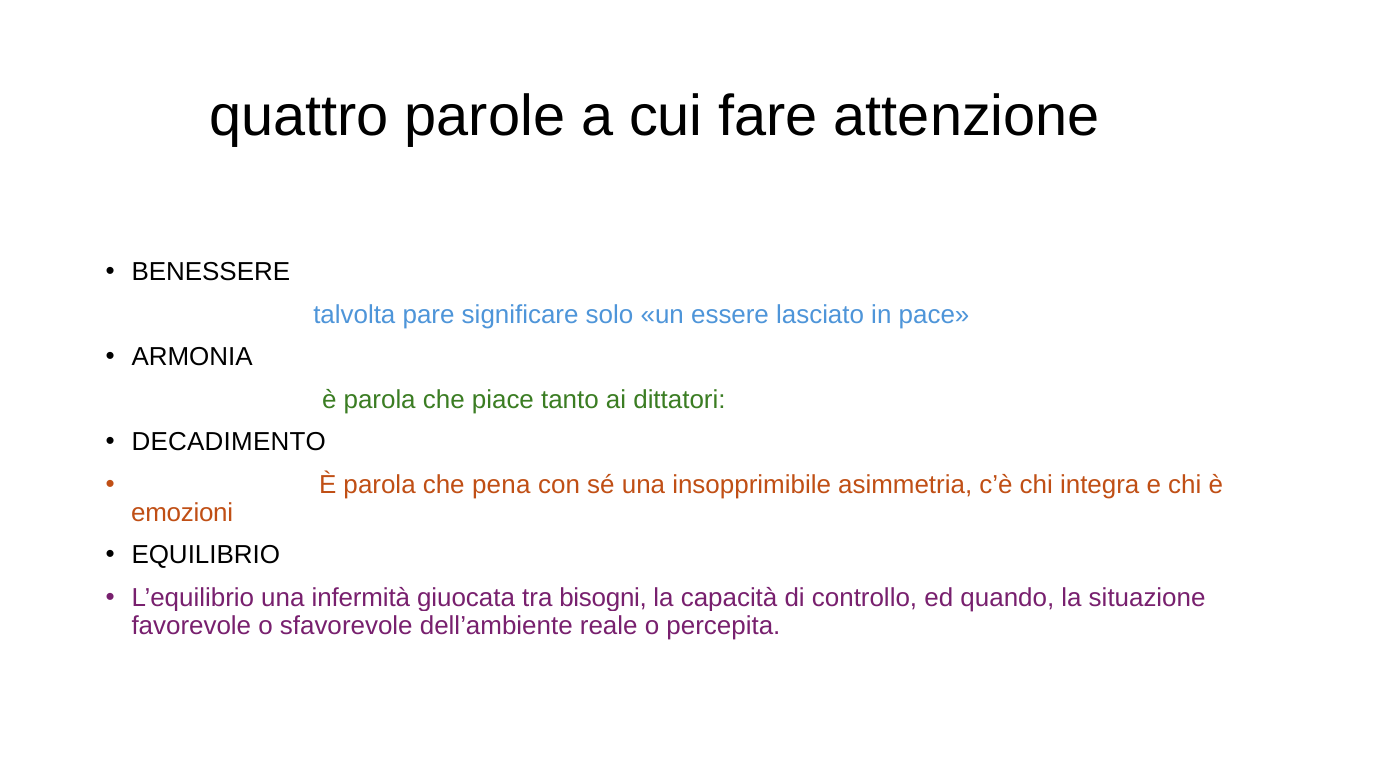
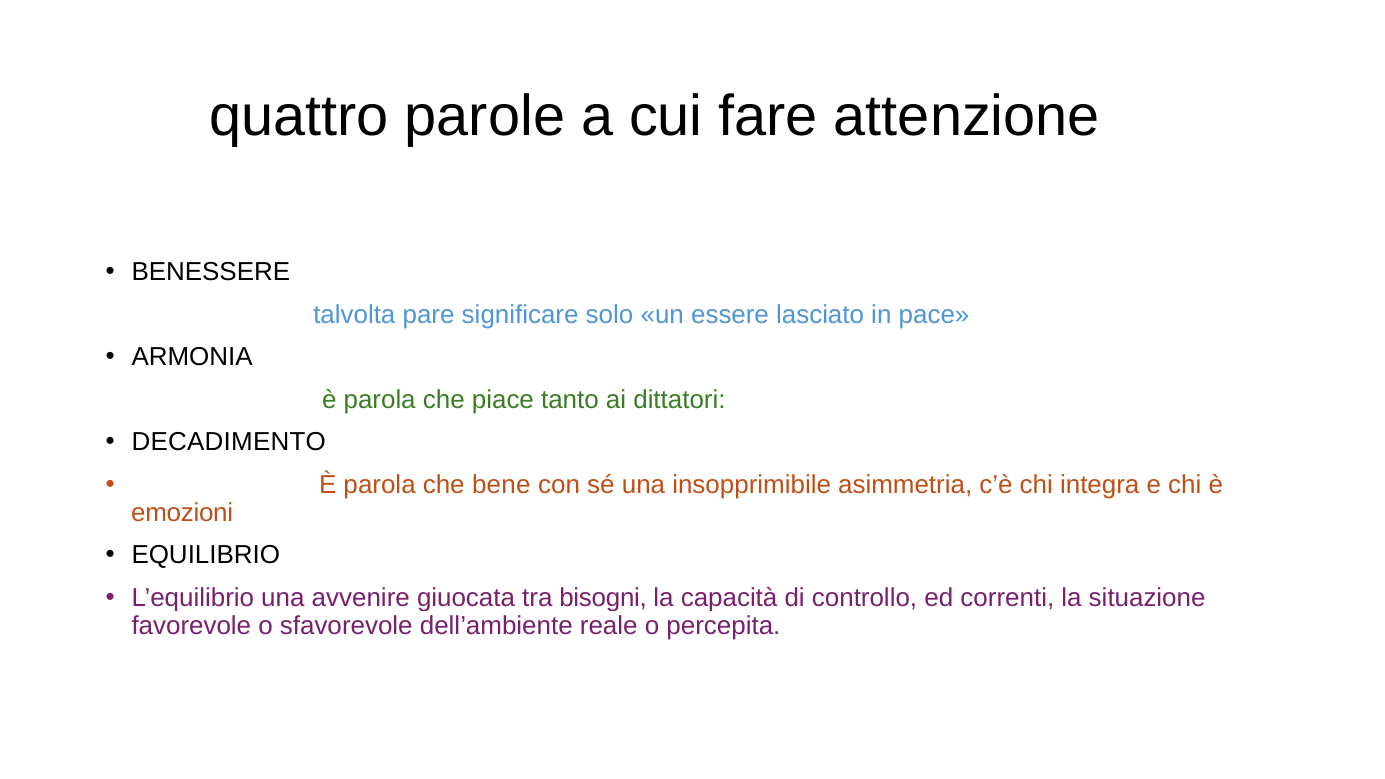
pena: pena -> bene
infermità: infermità -> avvenire
quando: quando -> correnti
